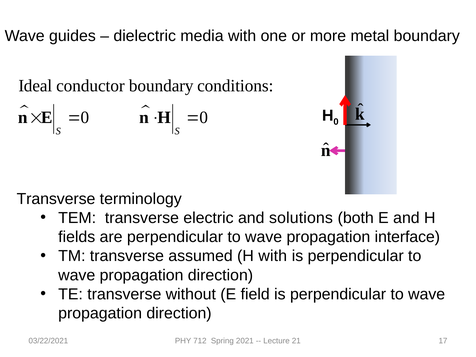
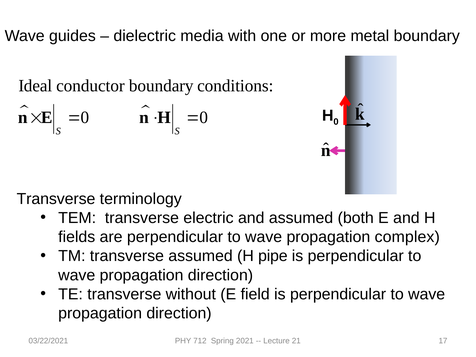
and solutions: solutions -> assumed
interface: interface -> complex
H with: with -> pipe
